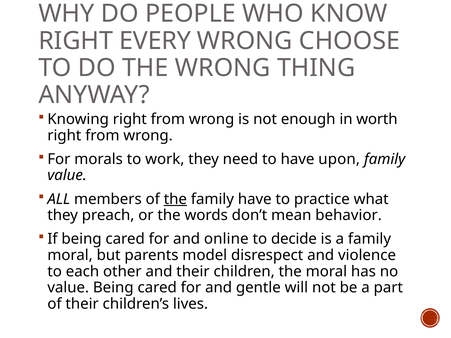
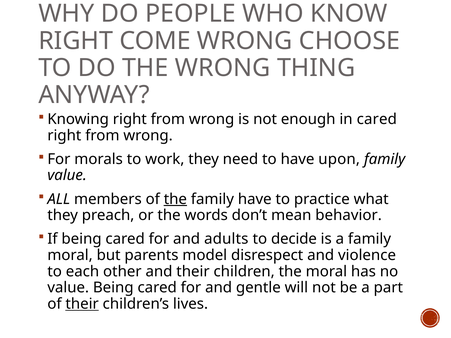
EVERY: EVERY -> COME
in worth: worth -> cared
online: online -> adults
their at (82, 304) underline: none -> present
